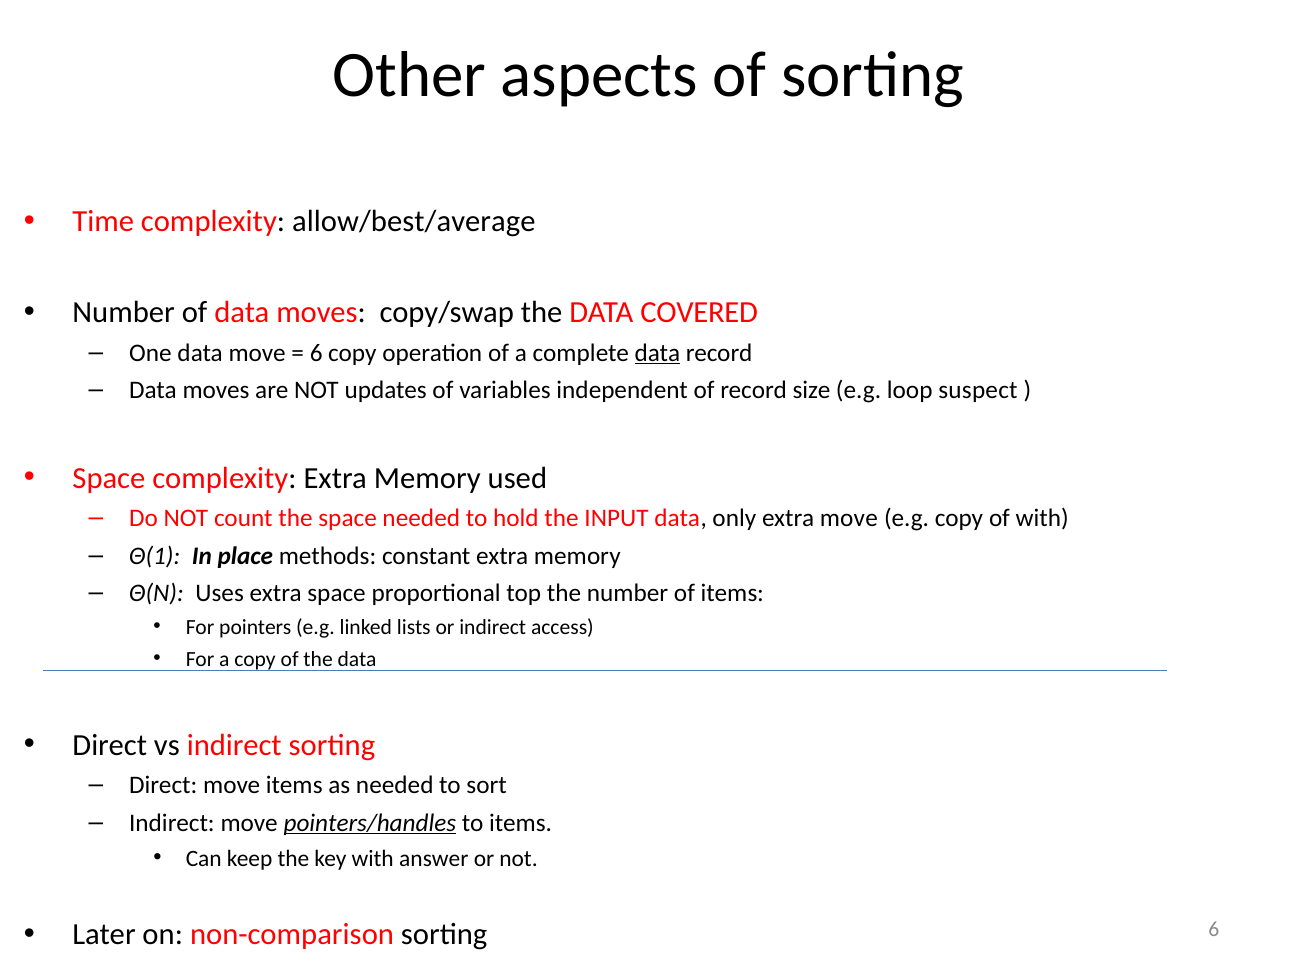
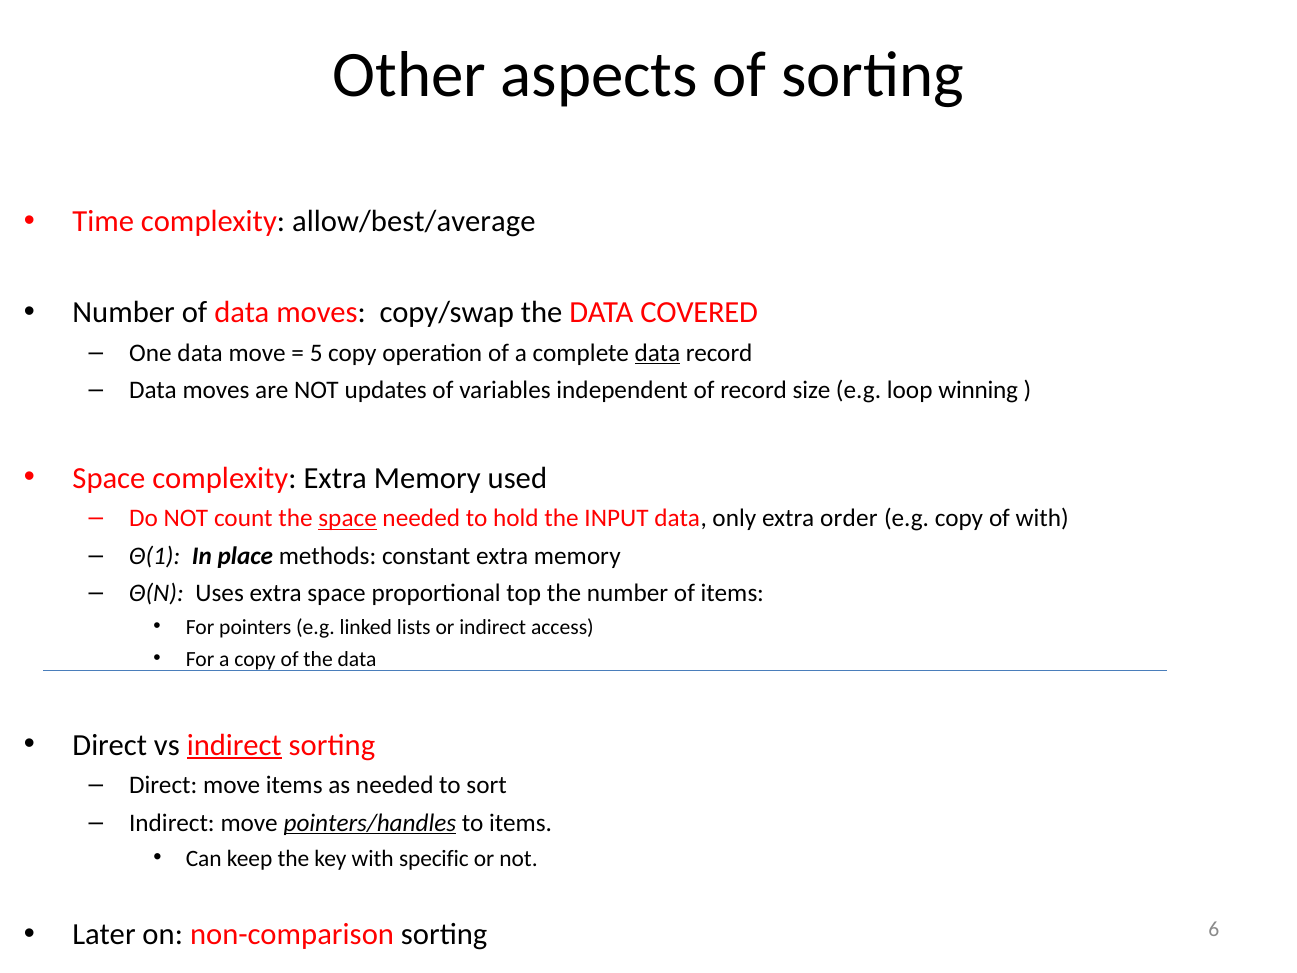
6 at (316, 353): 6 -> 5
suspect: suspect -> winning
space at (348, 518) underline: none -> present
extra move: move -> order
indirect at (234, 745) underline: none -> present
answer: answer -> specific
